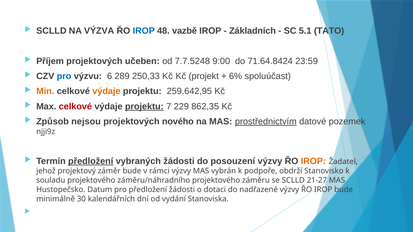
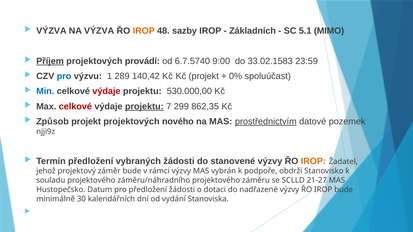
SCLLD at (51, 31): SCLLD -> VÝZVA
IROP at (144, 31) colour: blue -> orange
vazbě: vazbě -> sazby
TATO: TATO -> MIMO
Příjem underline: none -> present
učeben: učeben -> provádí
7.7.5248: 7.7.5248 -> 6.7.5740
71.64.8424: 71.64.8424 -> 33.02.1583
6: 6 -> 1
250,33: 250,33 -> 140,42
6%: 6% -> 0%
Min colour: orange -> blue
výdaje at (106, 91) colour: orange -> red
259.642,95: 259.642,95 -> 530.000,00
229: 229 -> 299
Způsob nejsou: nejsou -> projekt
předložení at (91, 161) underline: present -> none
posouzení: posouzení -> stanovené
